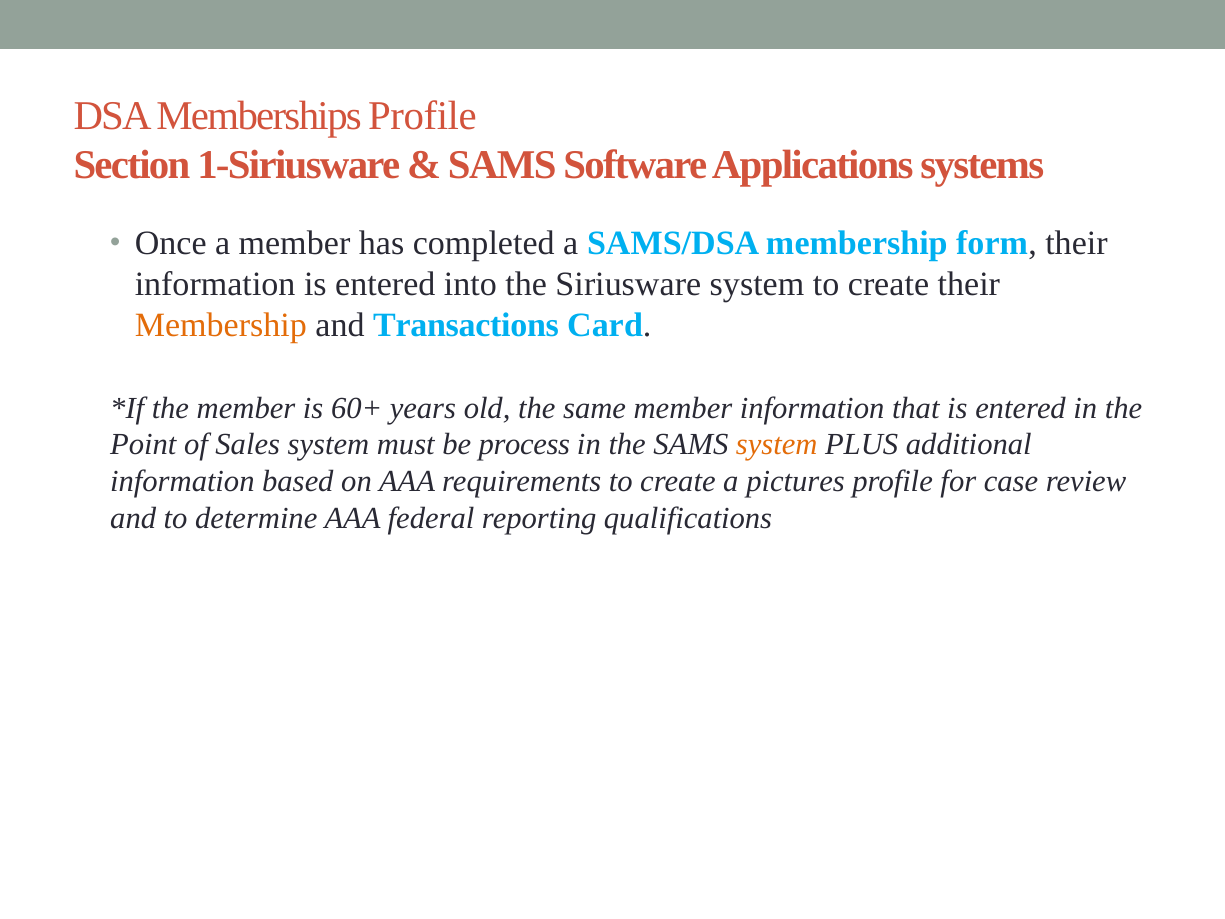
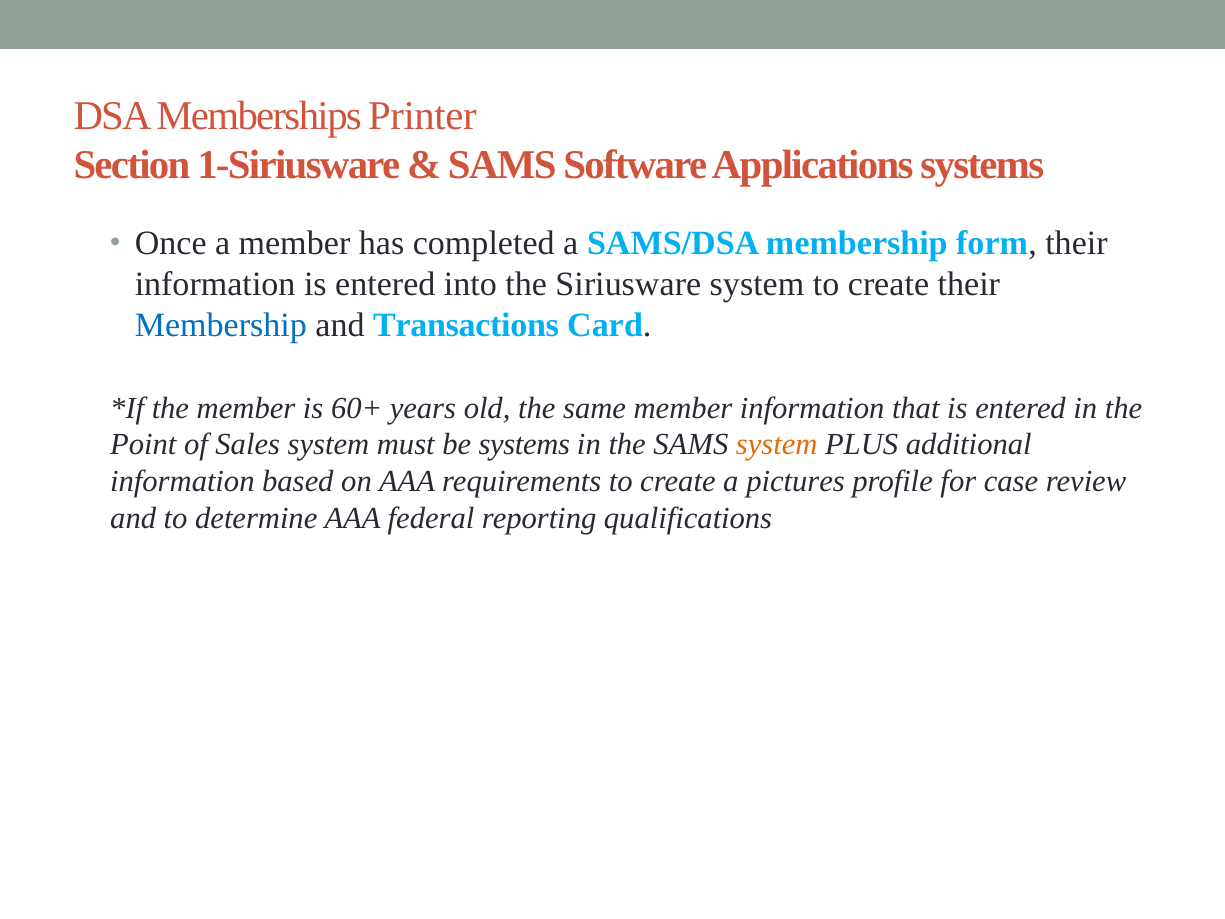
Memberships Profile: Profile -> Printer
Membership at (221, 325) colour: orange -> blue
be process: process -> systems
